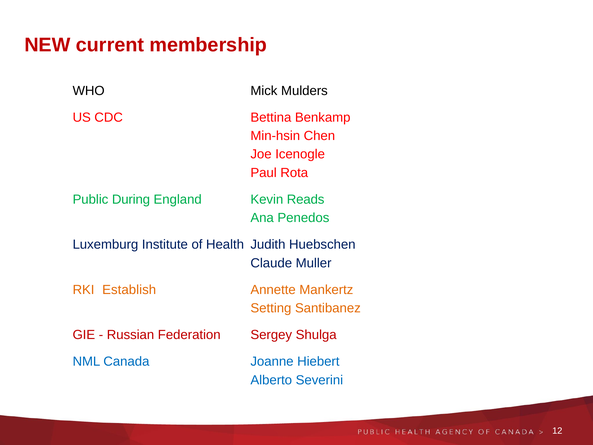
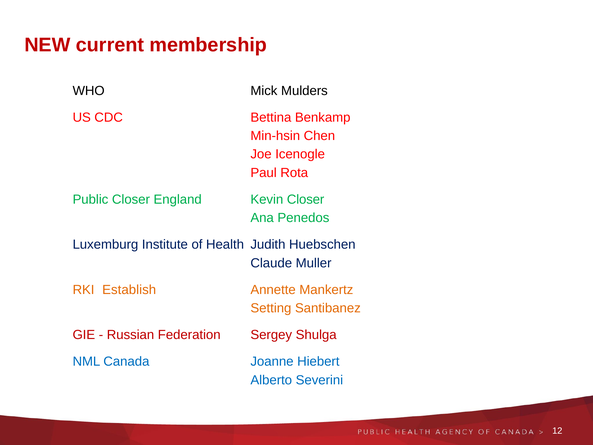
Public During: During -> Closer
Kevin Reads: Reads -> Closer
